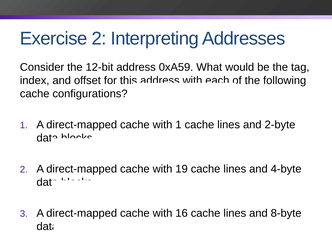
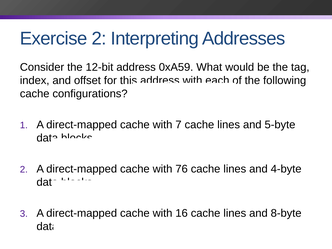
with 1: 1 -> 7
2-byte: 2-byte -> 5-byte
19: 19 -> 76
